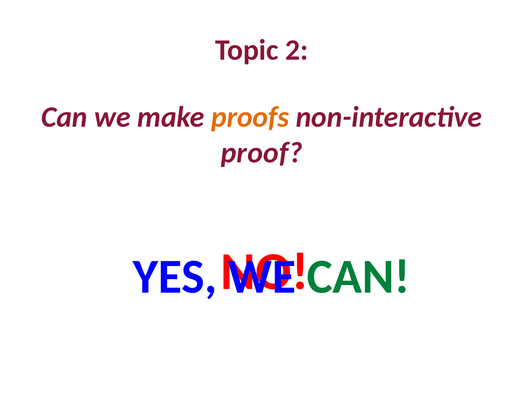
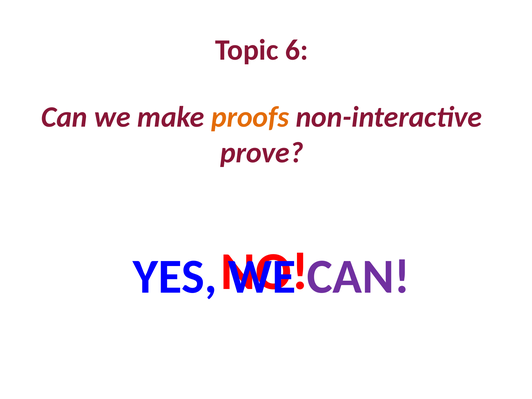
2: 2 -> 6
proof: proof -> prove
CAN at (358, 277) colour: green -> purple
